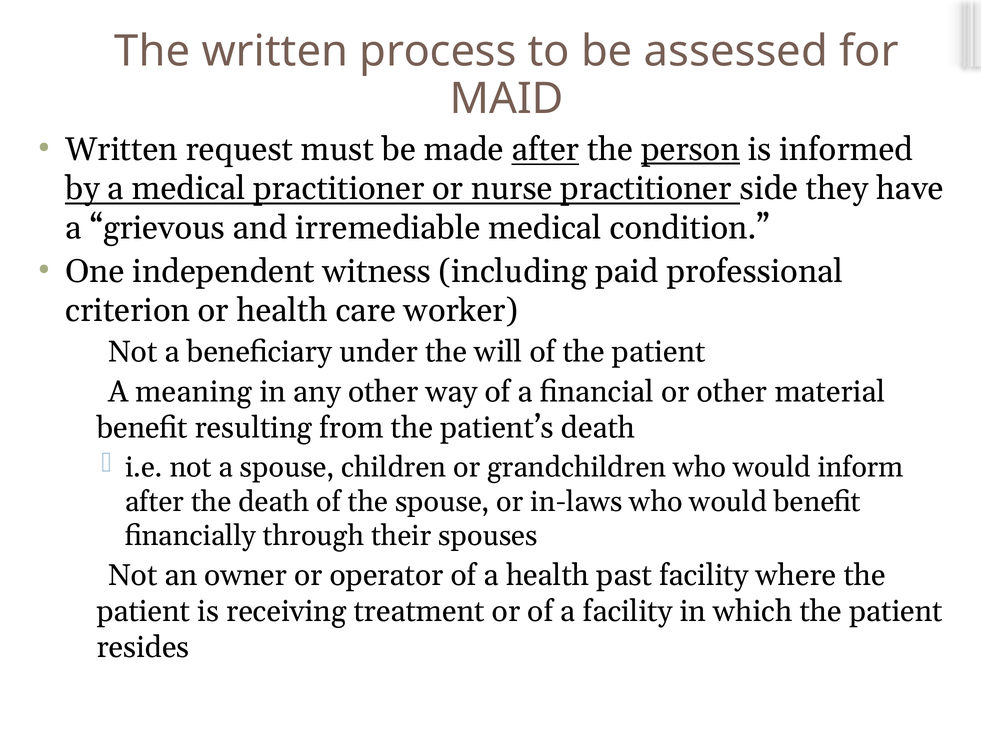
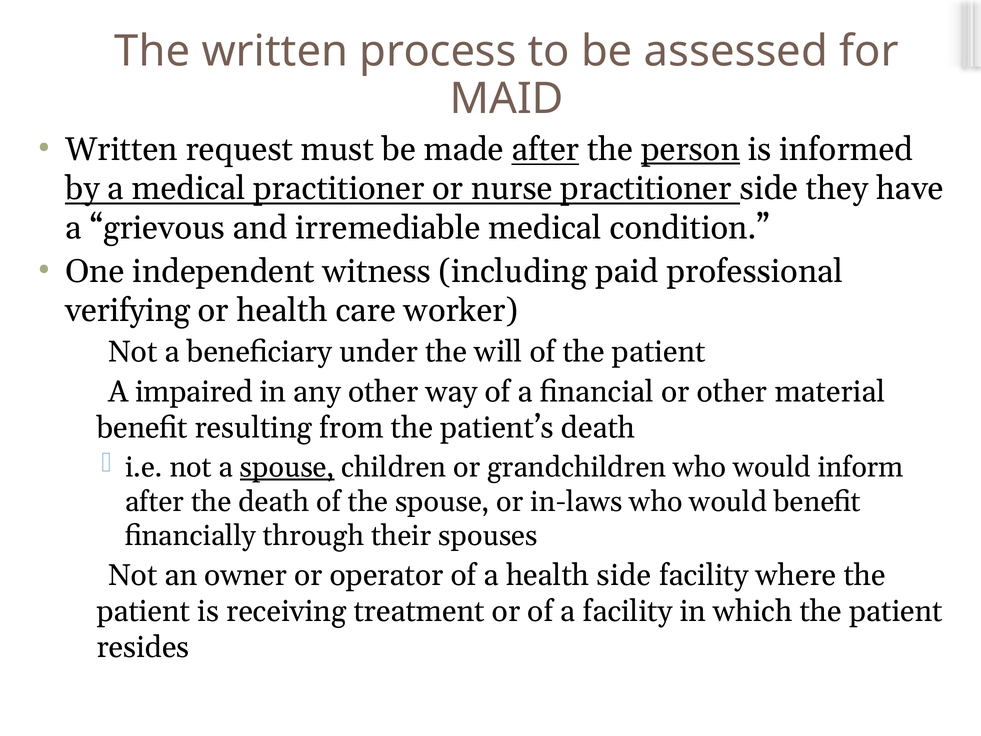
criterion: criterion -> verifying
meaning: meaning -> impaired
spouse at (287, 467) underline: none -> present
health past: past -> side
